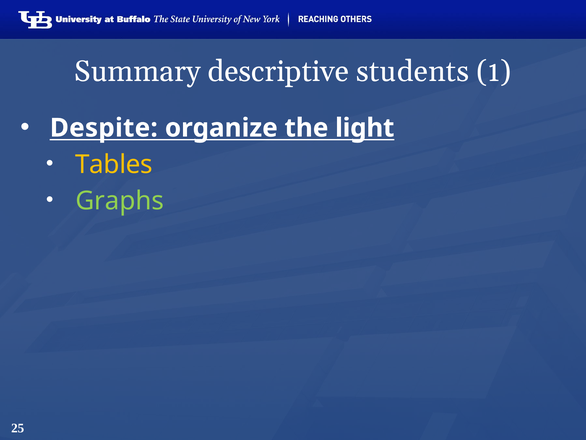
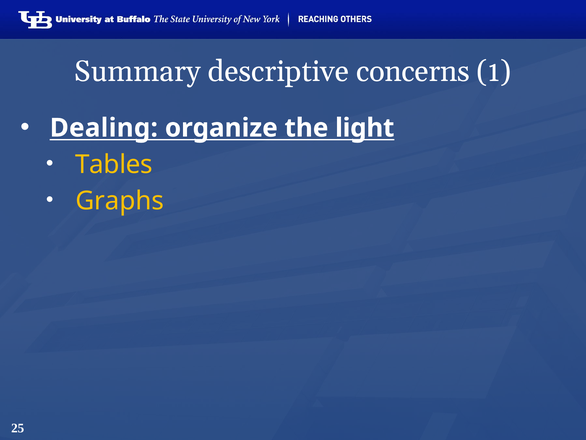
students: students -> concerns
Despite: Despite -> Dealing
Graphs colour: light green -> yellow
